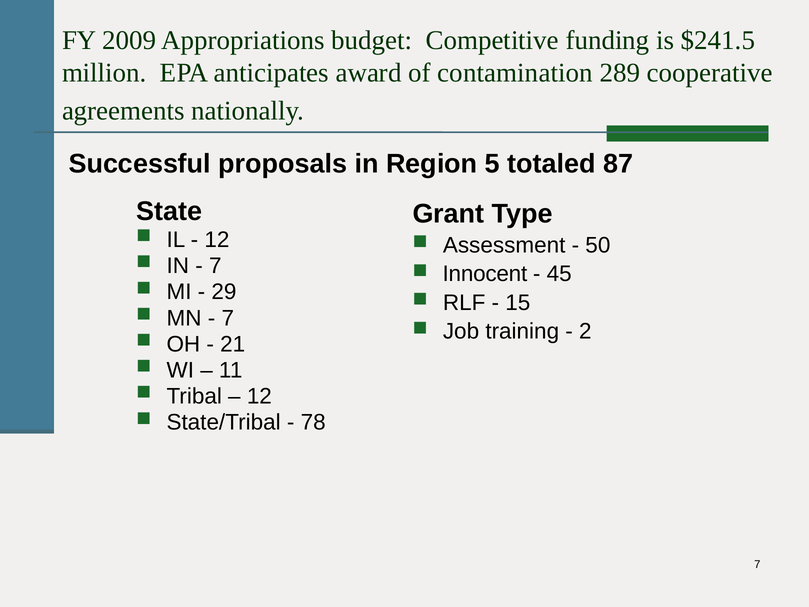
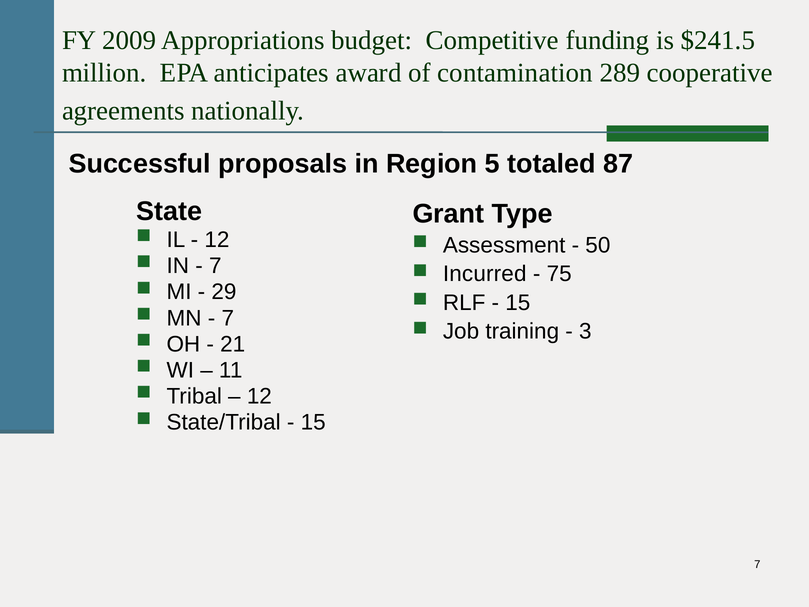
Innocent: Innocent -> Incurred
45: 45 -> 75
2: 2 -> 3
78 at (313, 422): 78 -> 15
